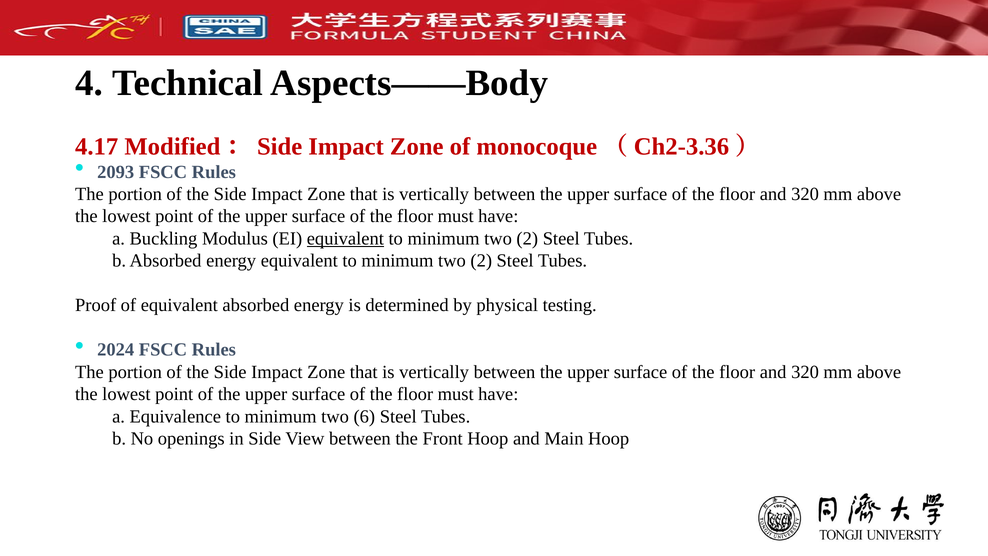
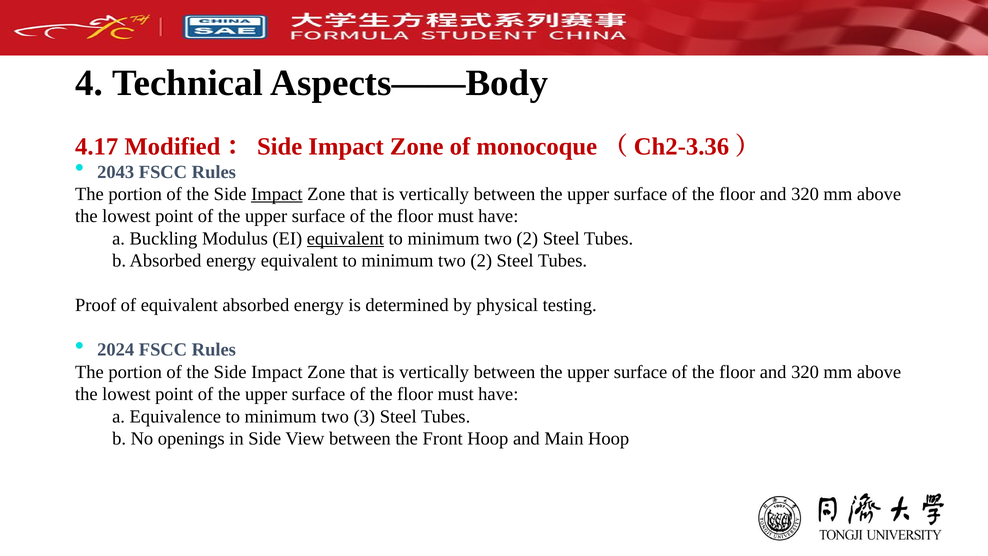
2093: 2093 -> 2043
Impact at (277, 194) underline: none -> present
6: 6 -> 3
